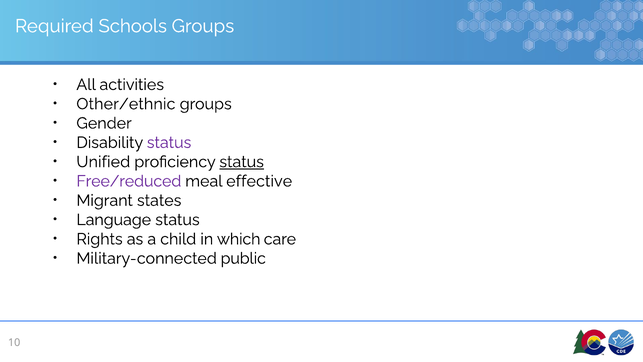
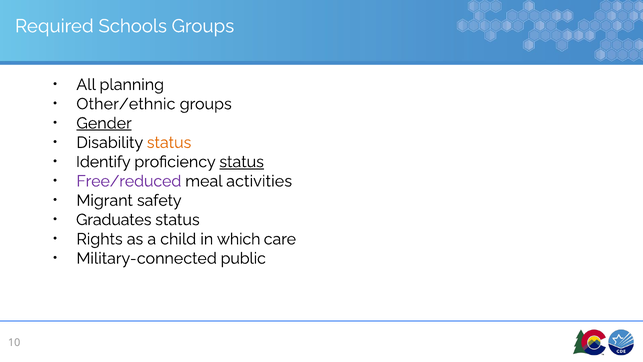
activities: activities -> planning
Gender underline: none -> present
status at (169, 142) colour: purple -> orange
Unified: Unified -> Identify
effective: effective -> activities
states: states -> safety
Language: Language -> Graduates
